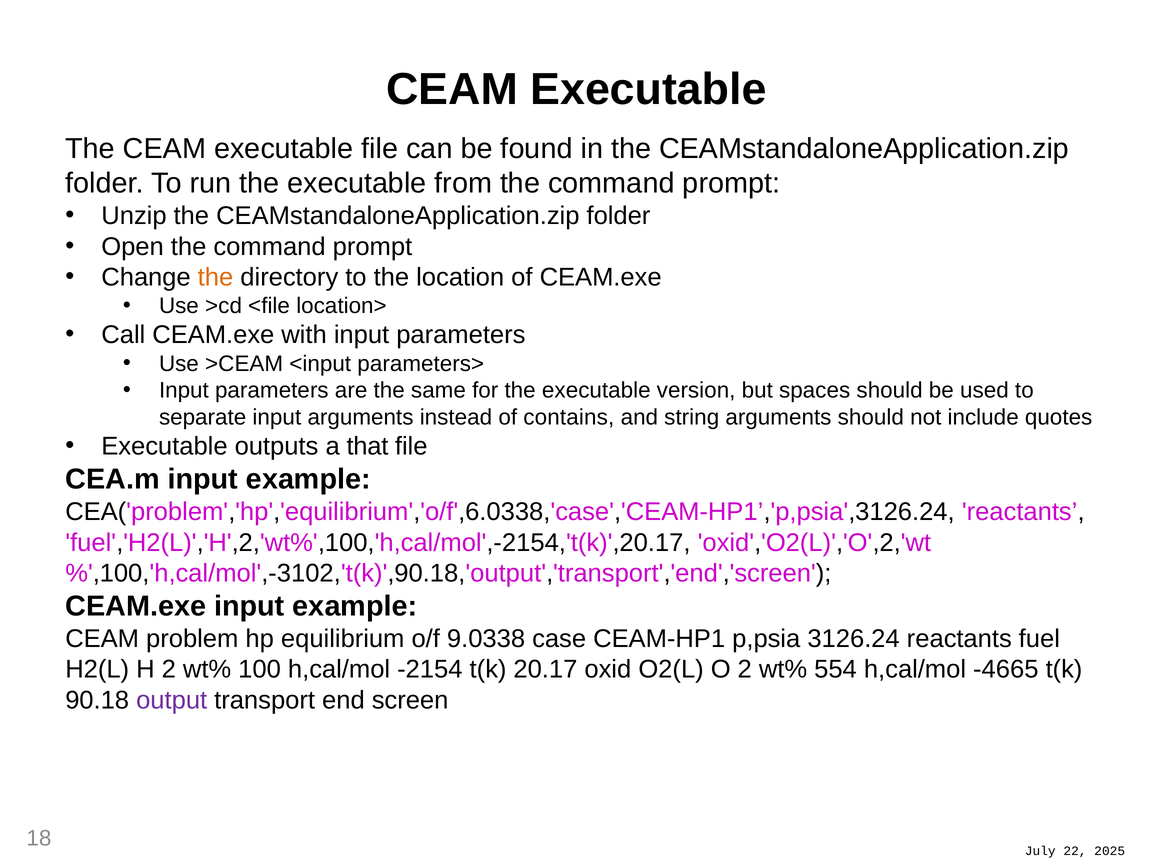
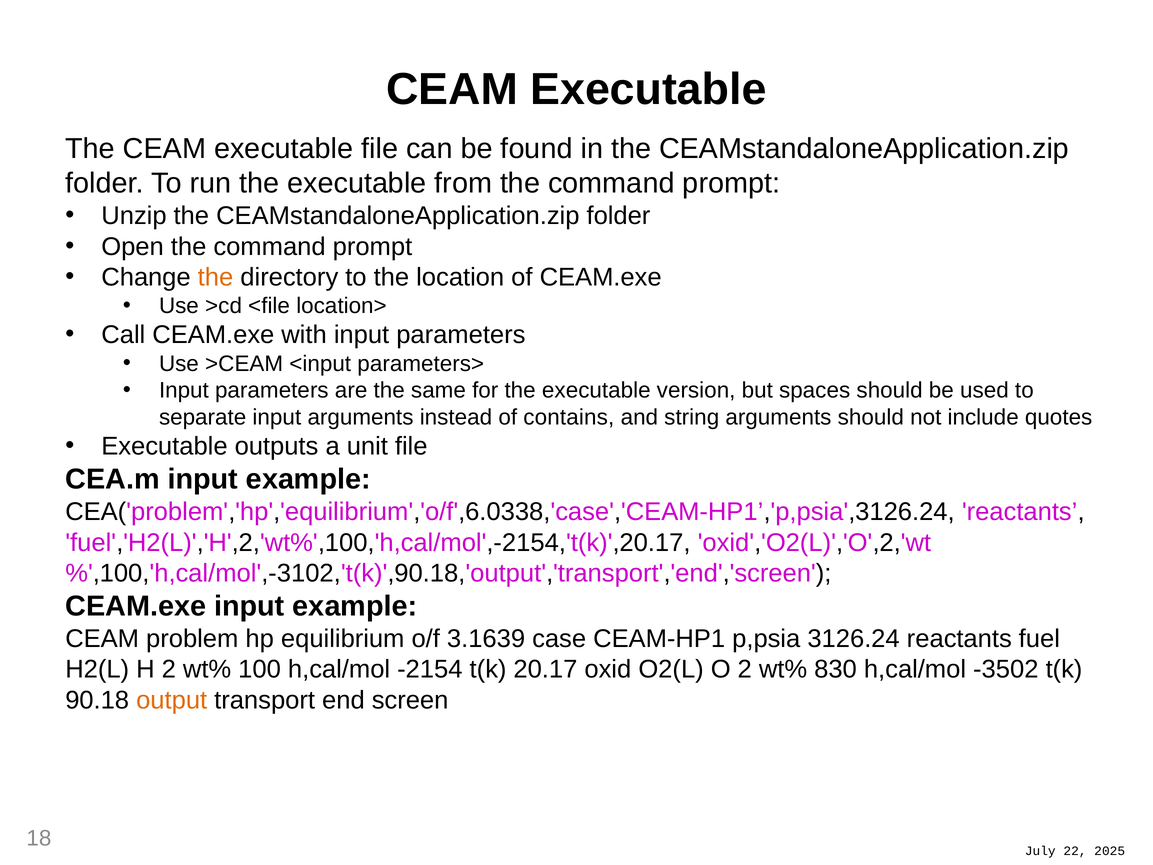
that: that -> unit
9.0338: 9.0338 -> 3.1639
554: 554 -> 830
-4665: -4665 -> -3502
output colour: purple -> orange
